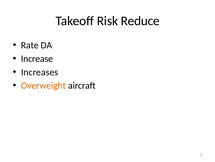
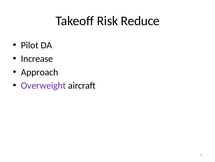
Rate: Rate -> Pilot
Increases: Increases -> Approach
Overweight colour: orange -> purple
